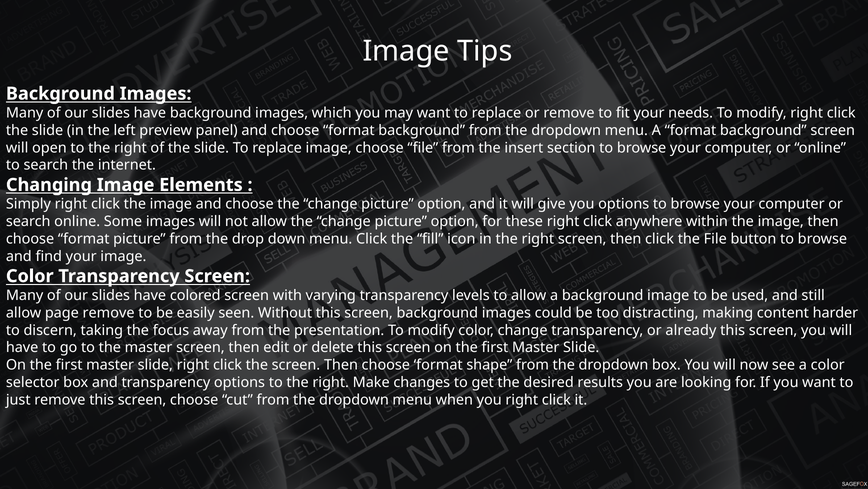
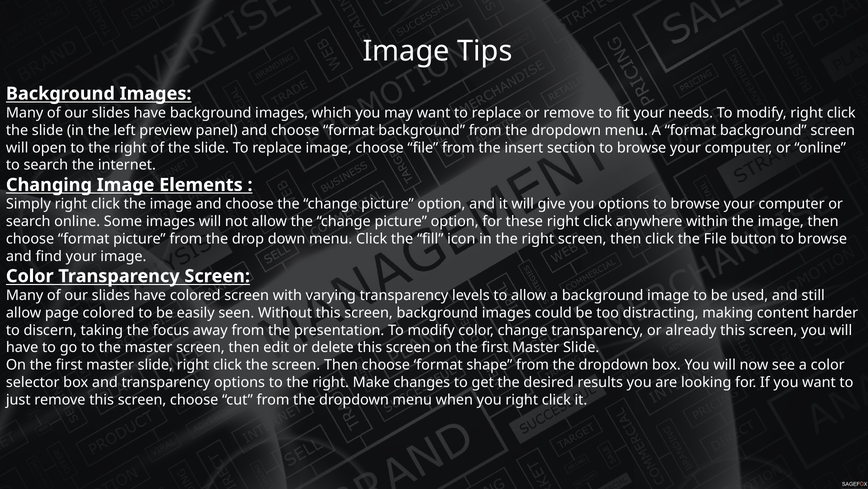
page remove: remove -> colored
